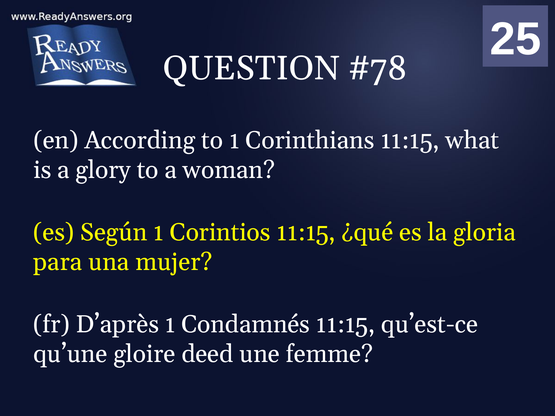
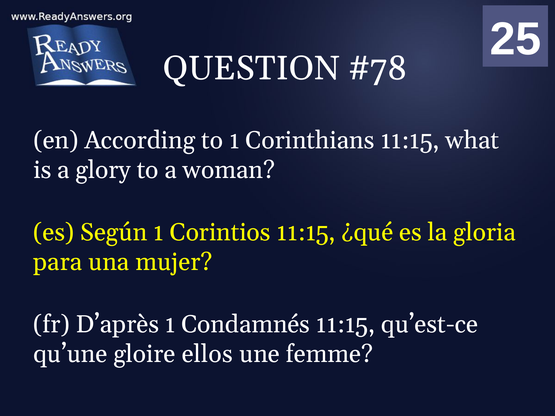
deed: deed -> ellos
